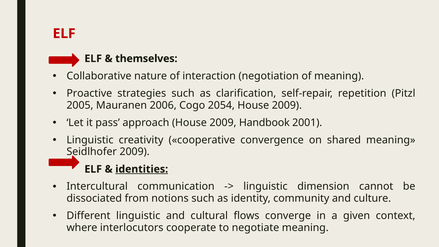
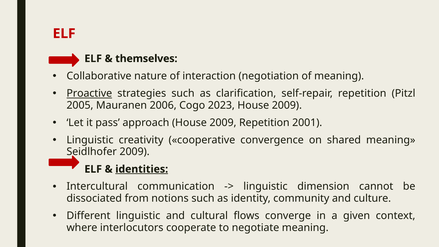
Proactive underline: none -> present
2054: 2054 -> 2023
2009 Handbook: Handbook -> Repetition
